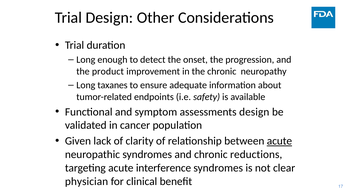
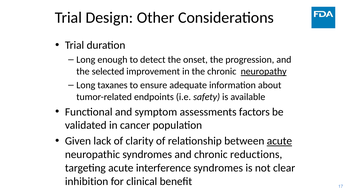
product: product -> selected
neuropathy underline: none -> present
assessments design: design -> factors
physician: physician -> inhibition
